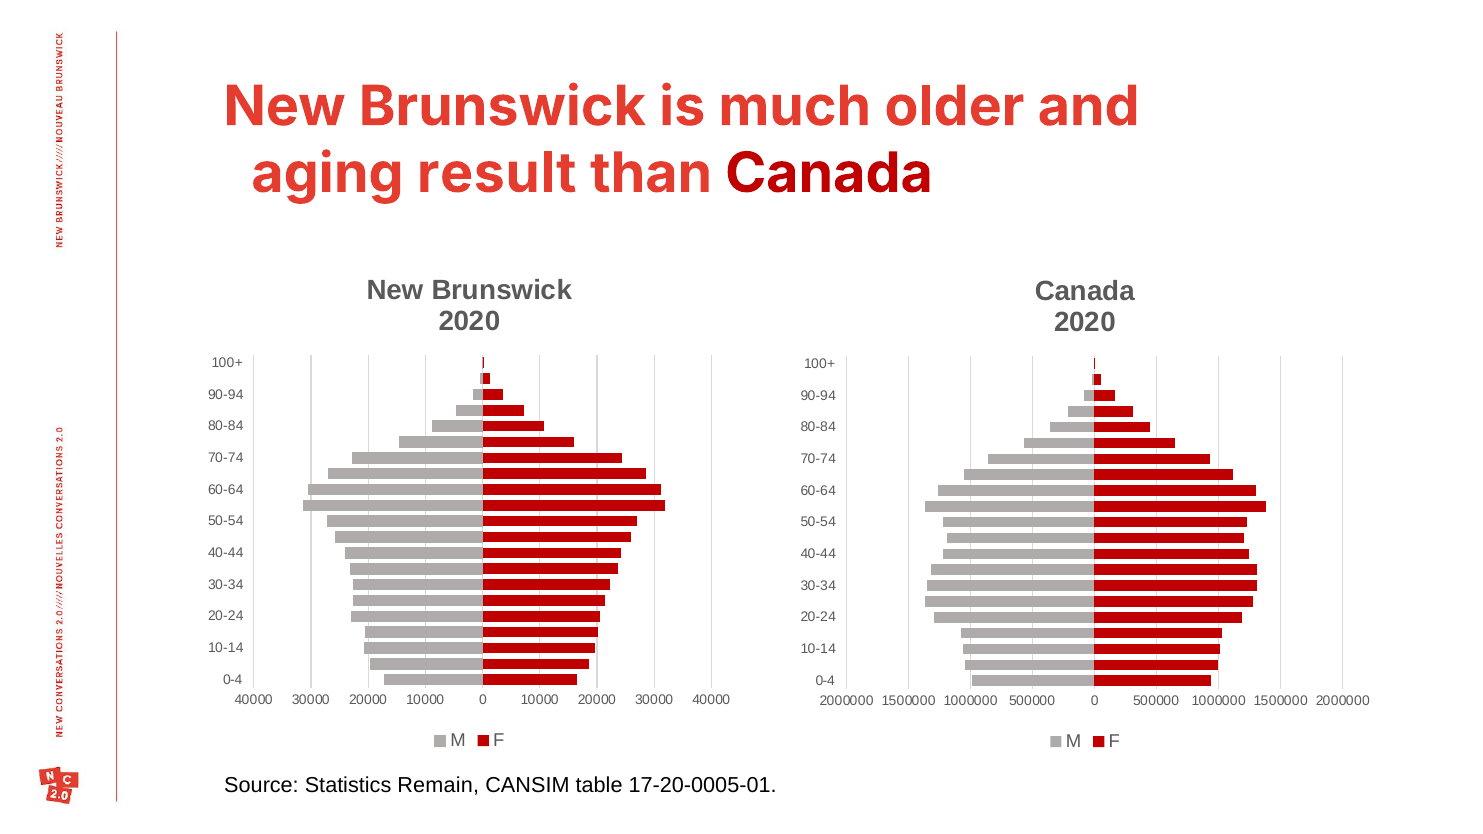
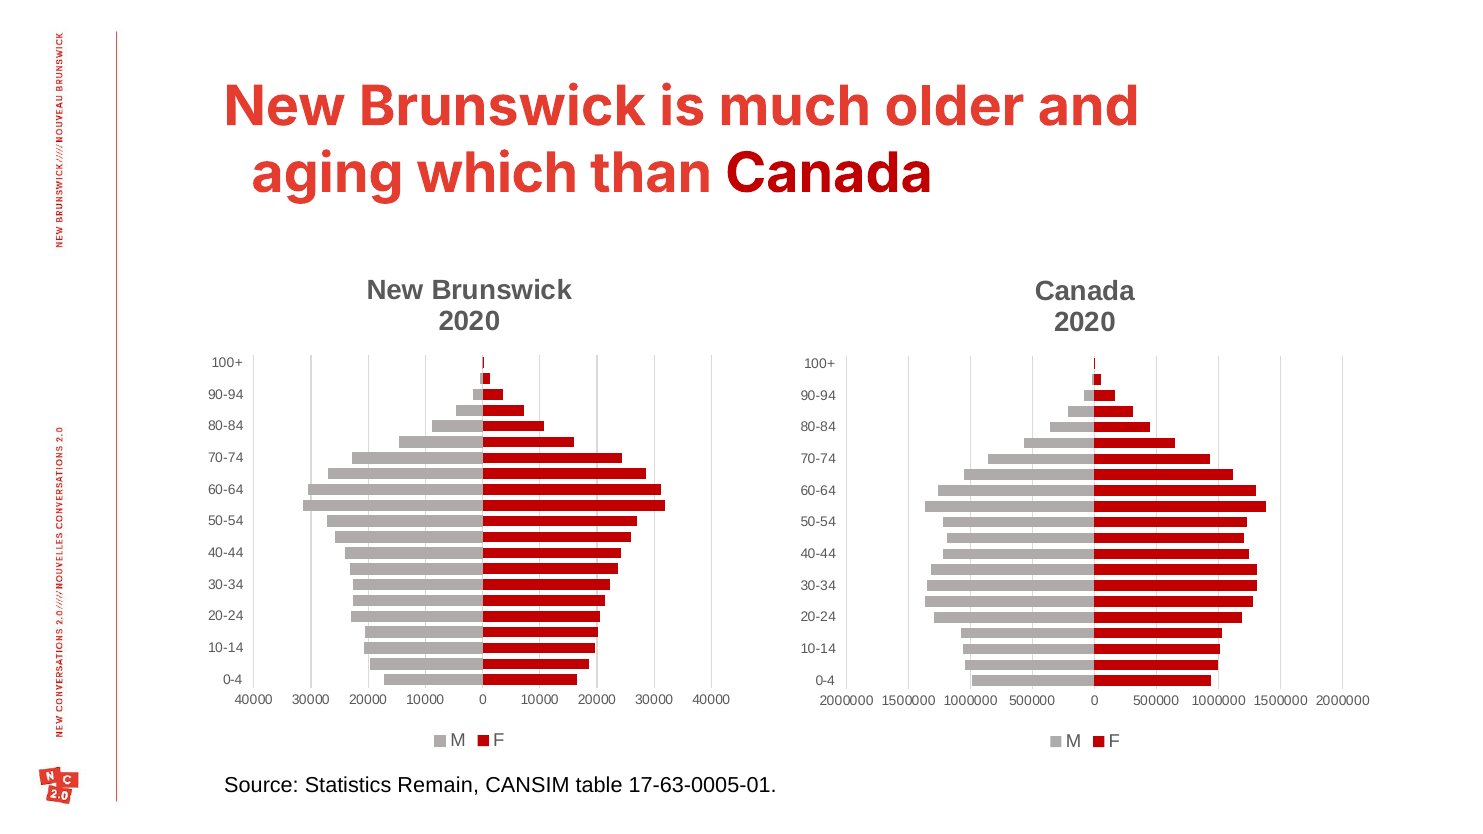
result: result -> which
17-20-0005-01: 17-20-0005-01 -> 17-63-0005-01
